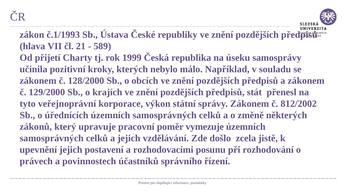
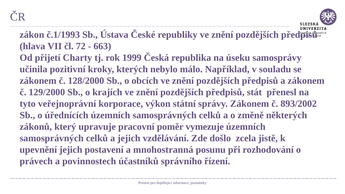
21: 21 -> 72
589: 589 -> 663
812/2002: 812/2002 -> 893/2002
rozhodovacími: rozhodovacími -> mnohostranná
